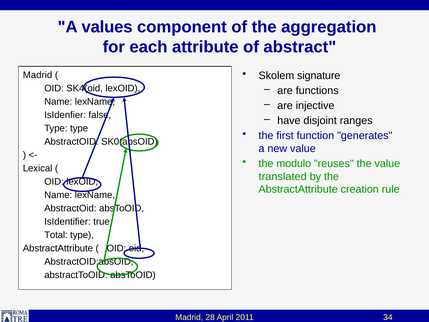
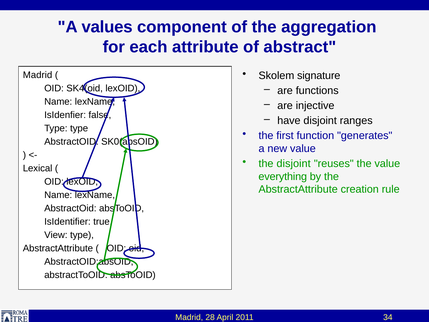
the modulo: modulo -> disjoint
translated: translated -> everything
Total: Total -> View
